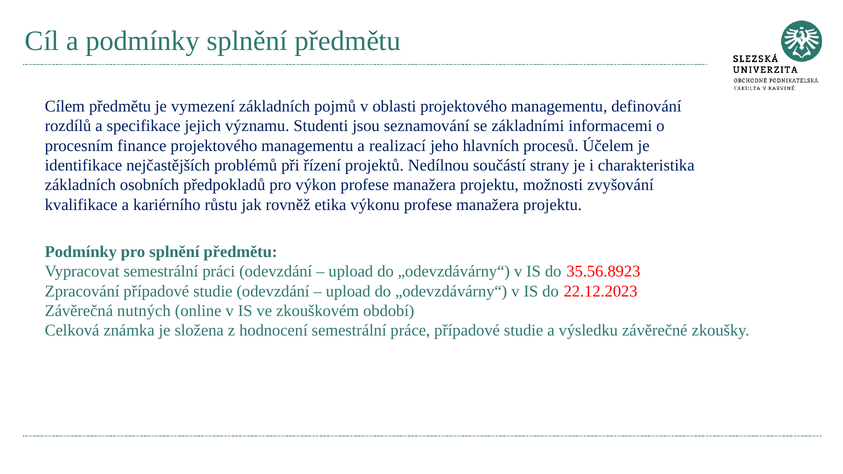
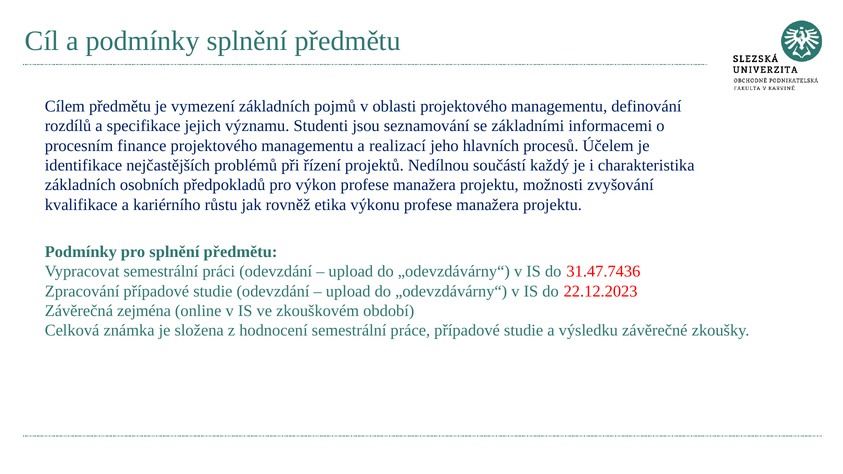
strany: strany -> každý
35.56.8923: 35.56.8923 -> 31.47.7436
nutných: nutných -> zejména
